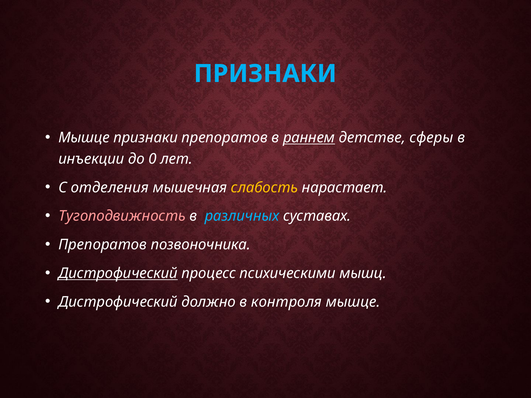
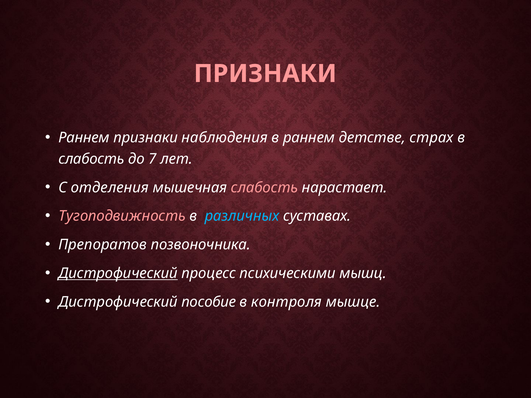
ПРИЗНАКИ at (265, 74) colour: light blue -> pink
Мышце at (84, 138): Мышце -> Раннем
признаки препоратов: препоратов -> наблюдения
раннем at (309, 138) underline: present -> none
сферы: сферы -> страх
инъекции at (91, 159): инъекции -> слабость
0: 0 -> 7
слабость at (264, 188) colour: yellow -> pink
должно: должно -> пособие
